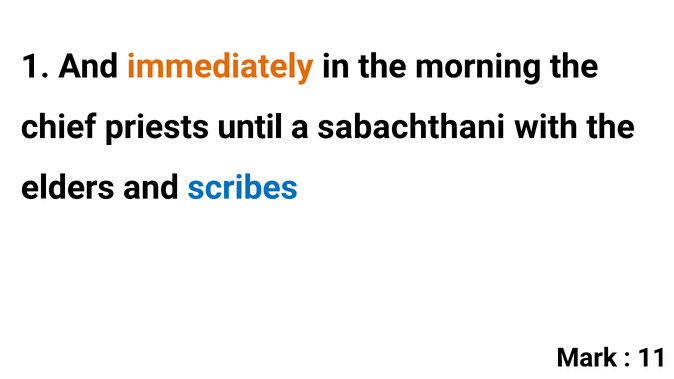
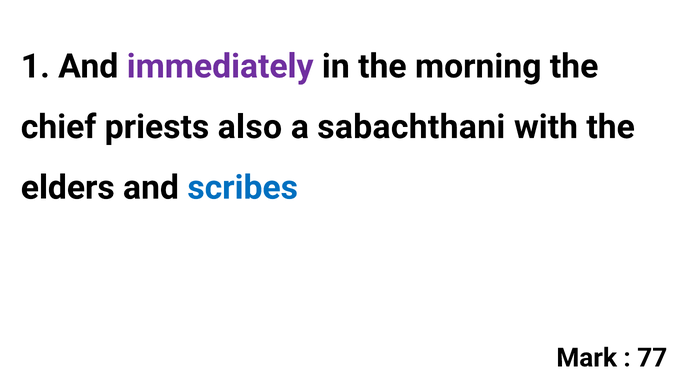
immediately colour: orange -> purple
until: until -> also
11: 11 -> 77
